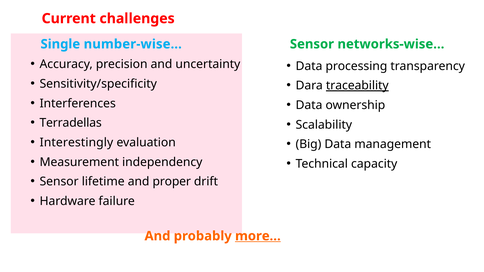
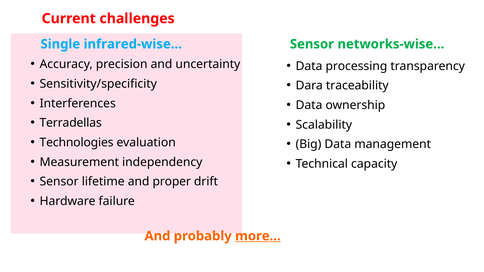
number-wise…: number-wise… -> infrared-wise…
traceability underline: present -> none
Interestingly: Interestingly -> Technologies
